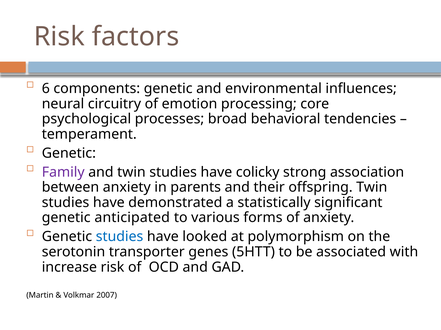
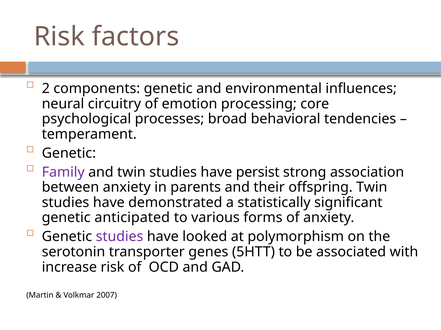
6: 6 -> 2
colicky: colicky -> persist
studies at (120, 237) colour: blue -> purple
